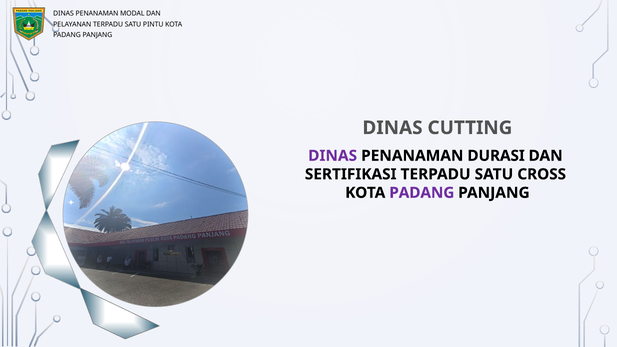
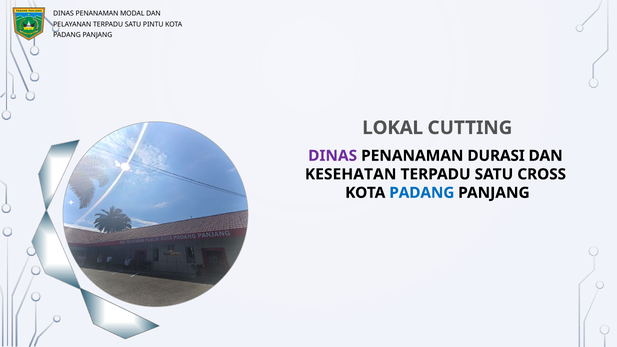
DINAS at (393, 128): DINAS -> LOKAL
SERTIFIKASI: SERTIFIKASI -> KESEHATAN
PADANG at (422, 193) colour: purple -> blue
